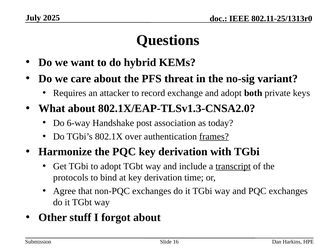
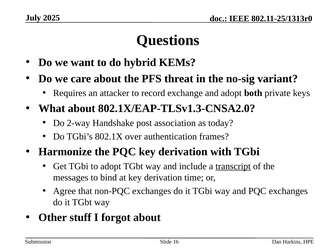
6-way: 6-way -> 2-way
frames underline: present -> none
protocols: protocols -> messages
